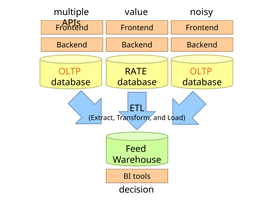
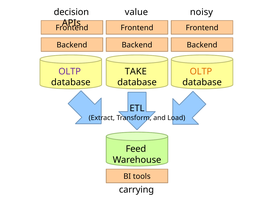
multiple: multiple -> decision
OLTP at (70, 72) colour: orange -> purple
RATE: RATE -> TAKE
decision: decision -> carrying
